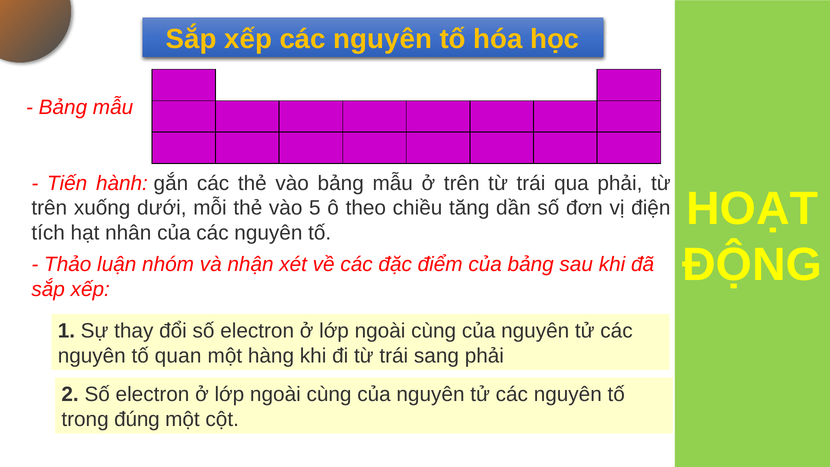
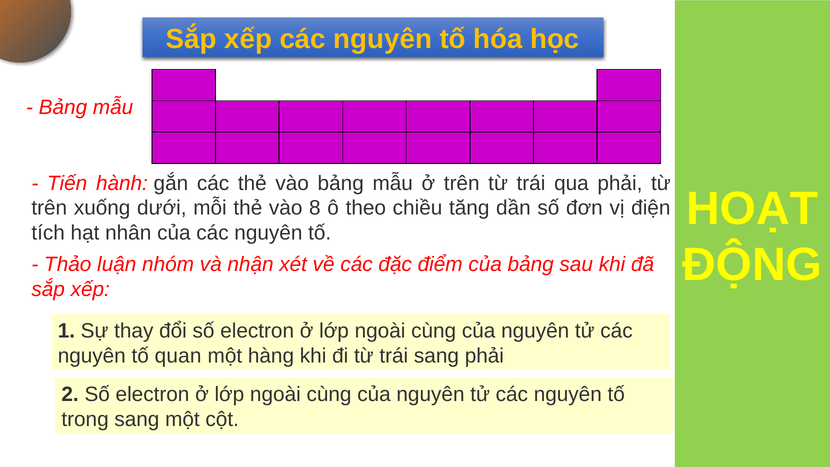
5: 5 -> 8
trong đúng: đúng -> sang
